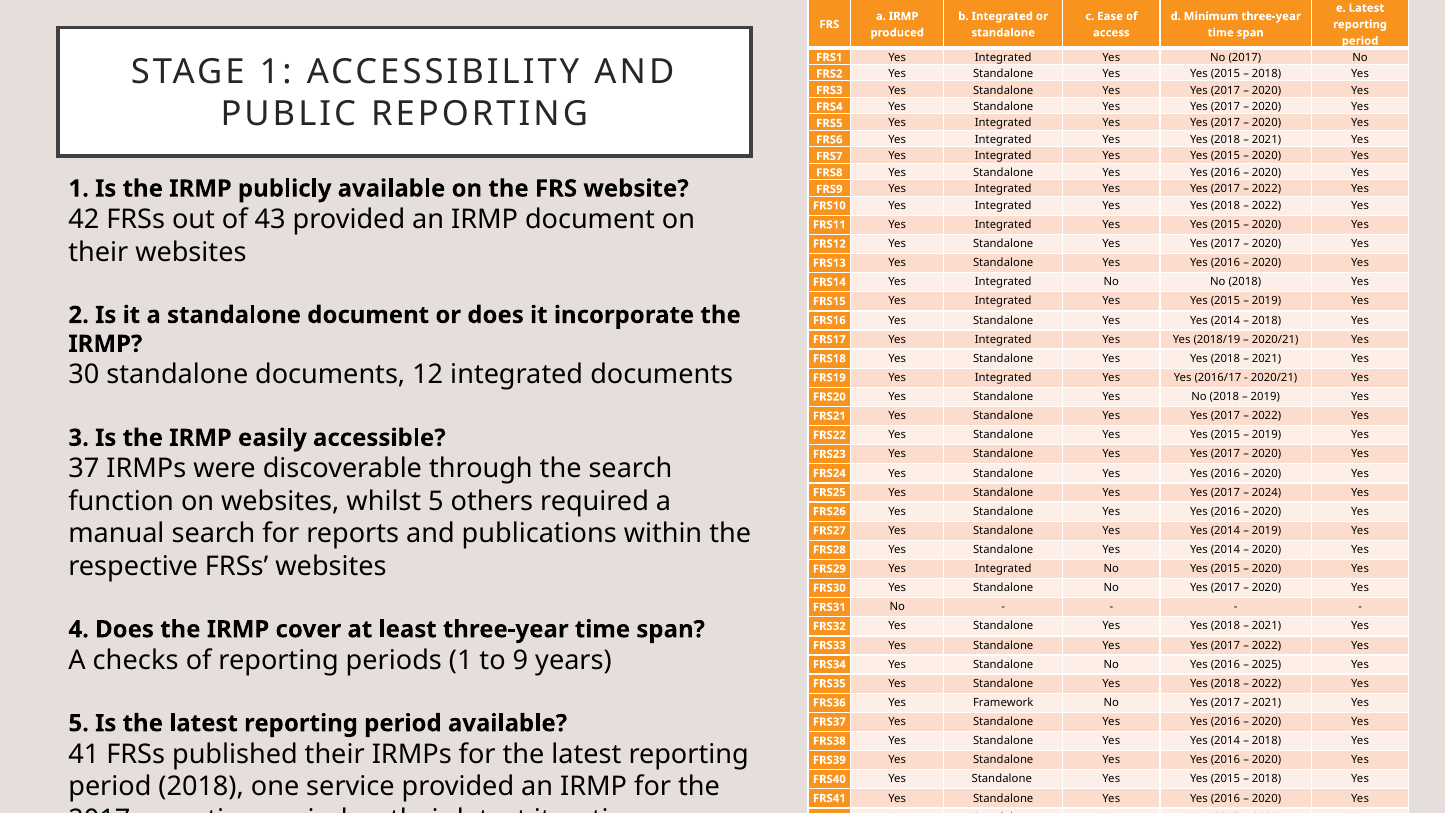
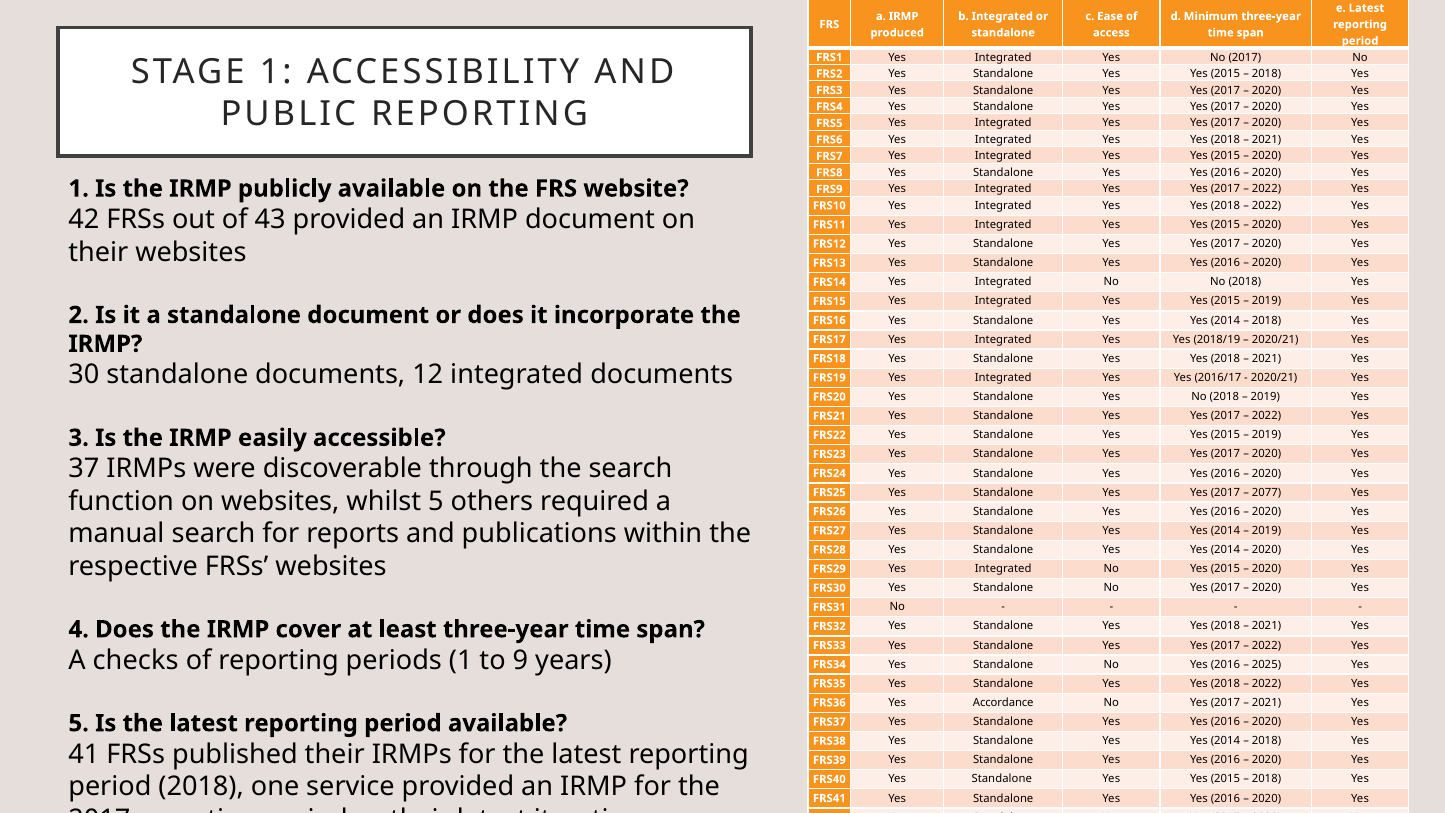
2024: 2024 -> 2077
Framework: Framework -> Accordance
